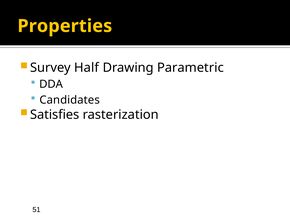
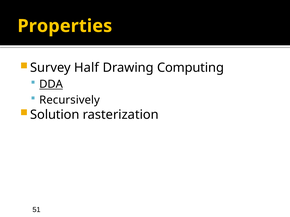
Parametric: Parametric -> Computing
DDA underline: none -> present
Candidates: Candidates -> Recursively
Satisfies: Satisfies -> Solution
